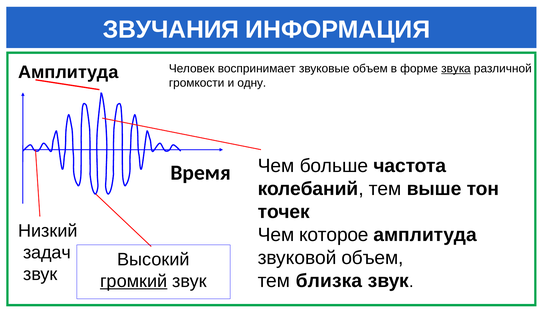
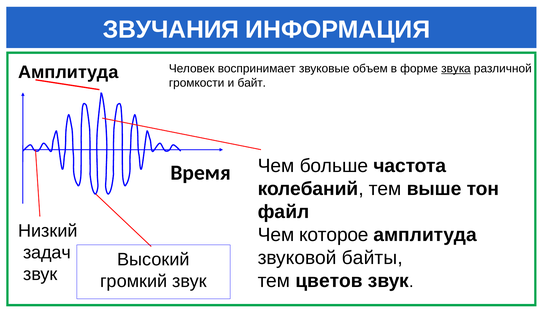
одну: одну -> байт
точек: точек -> файл
звуковой объем: объем -> байты
близка: близка -> цветов
громкий underline: present -> none
